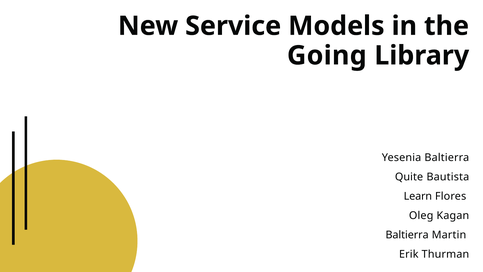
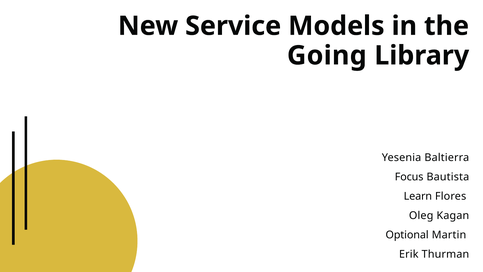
Quite: Quite -> Focus
Baltierra at (407, 235): Baltierra -> Optional
